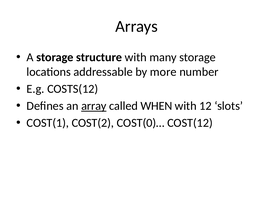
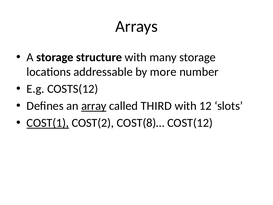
WHEN: WHEN -> THIRD
COST(1 underline: none -> present
COST(0)…: COST(0)… -> COST(8)…
